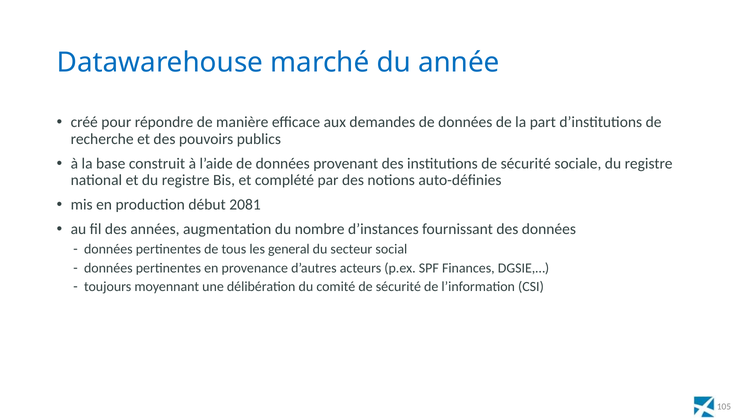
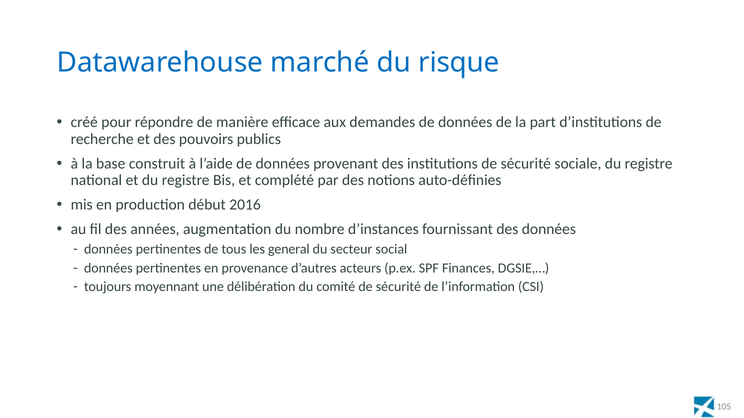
année: année -> risque
2081: 2081 -> 2016
